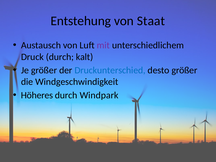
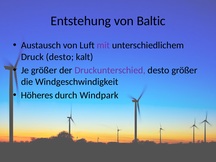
Staat: Staat -> Baltic
Druck durch: durch -> desto
Druckunterschied colour: blue -> purple
